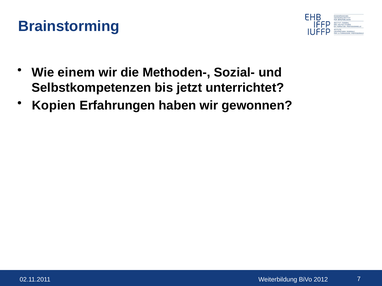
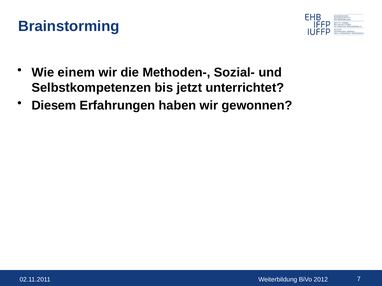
Kopien: Kopien -> Diesem
